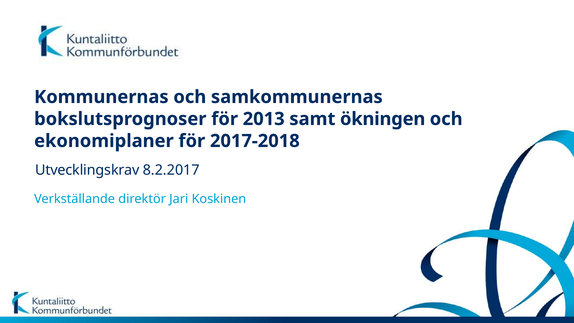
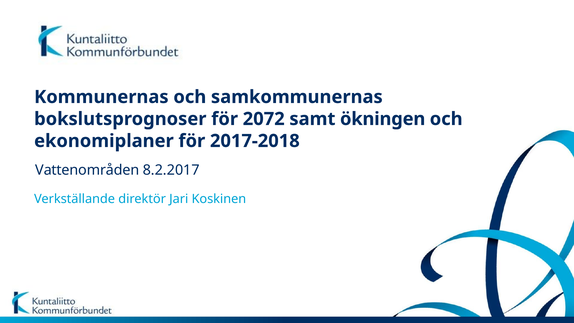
2013: 2013 -> 2072
Utvecklingskrav: Utvecklingskrav -> Vattenområden
